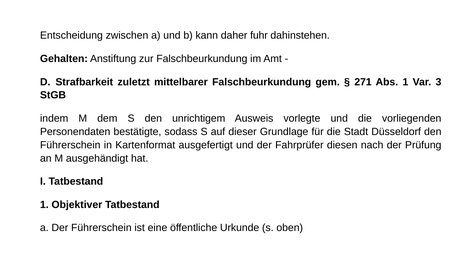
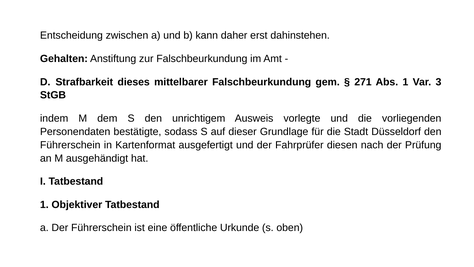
fuhr: fuhr -> erst
zuletzt: zuletzt -> dieses
